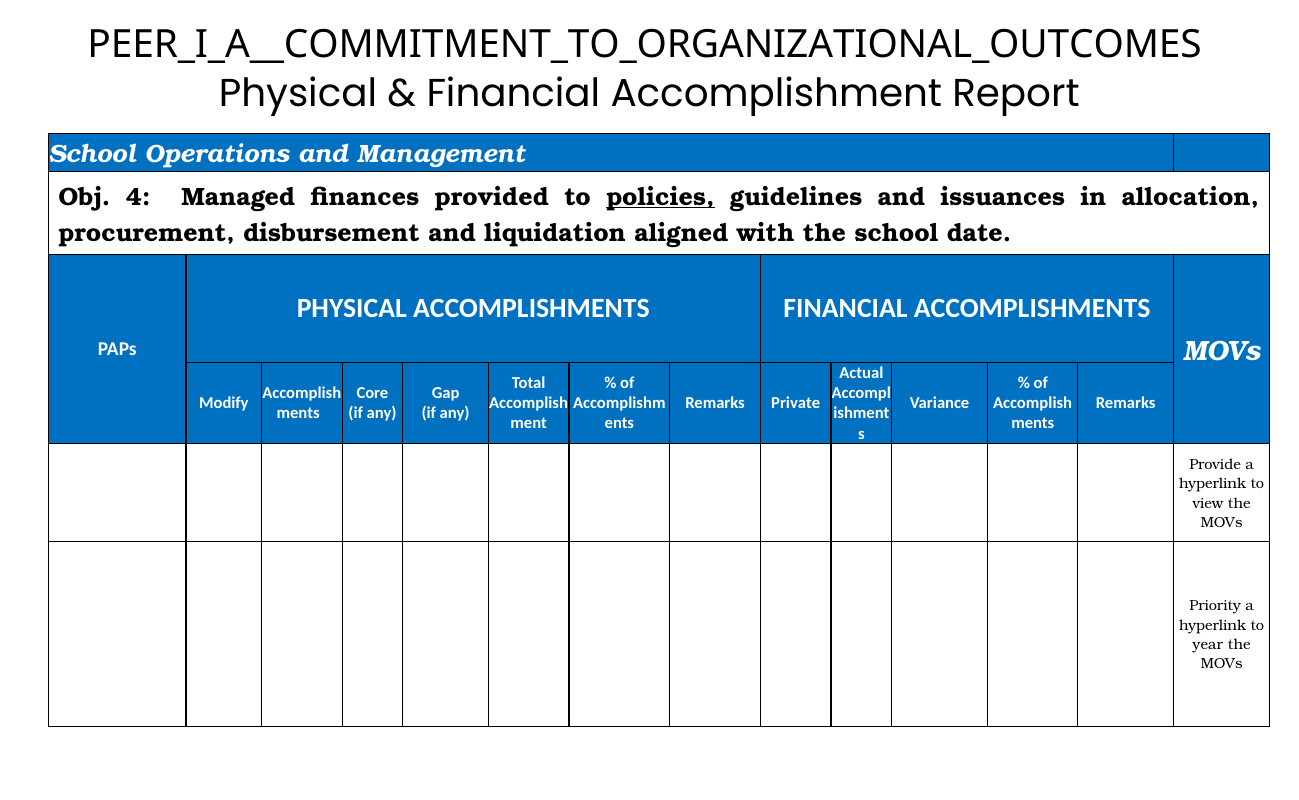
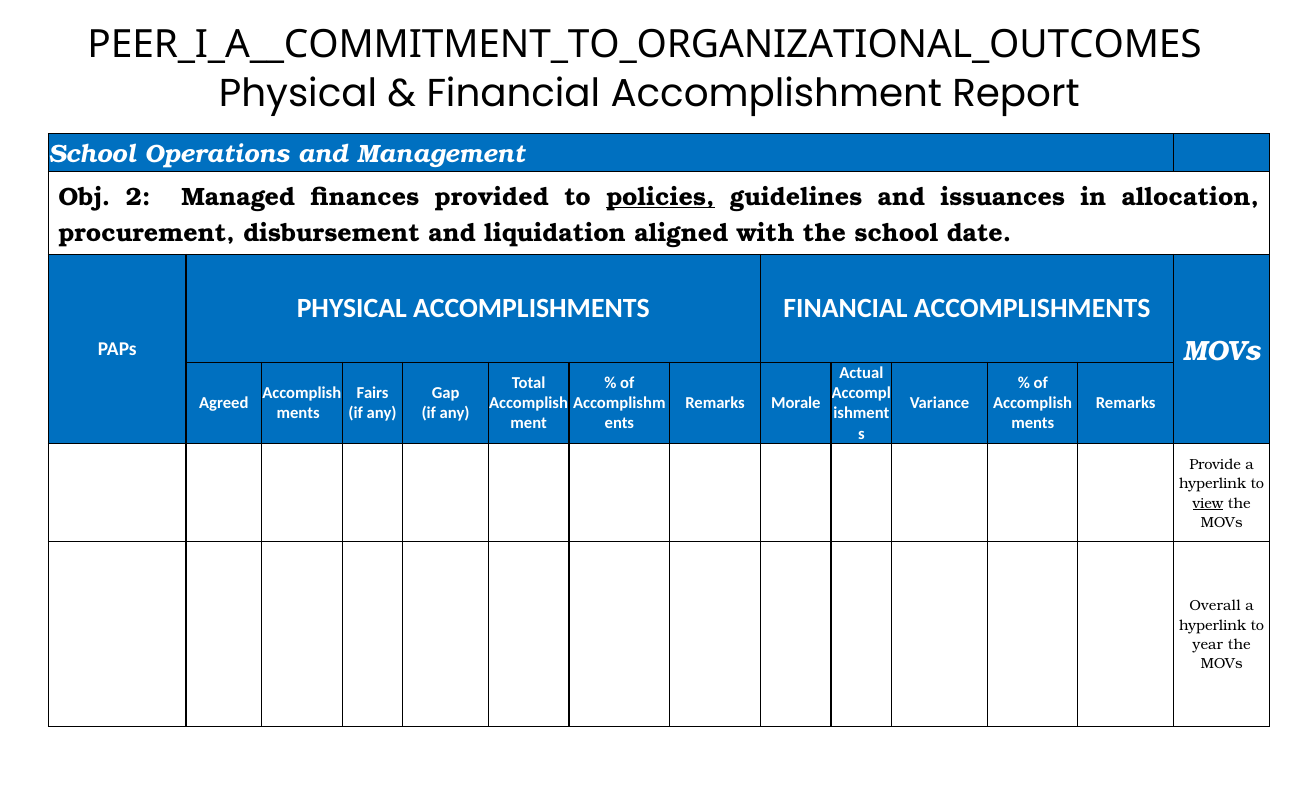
4: 4 -> 2
Core: Core -> Fairs
Modify: Modify -> Agreed
Private: Private -> Morale
view underline: none -> present
Priority: Priority -> Overall
